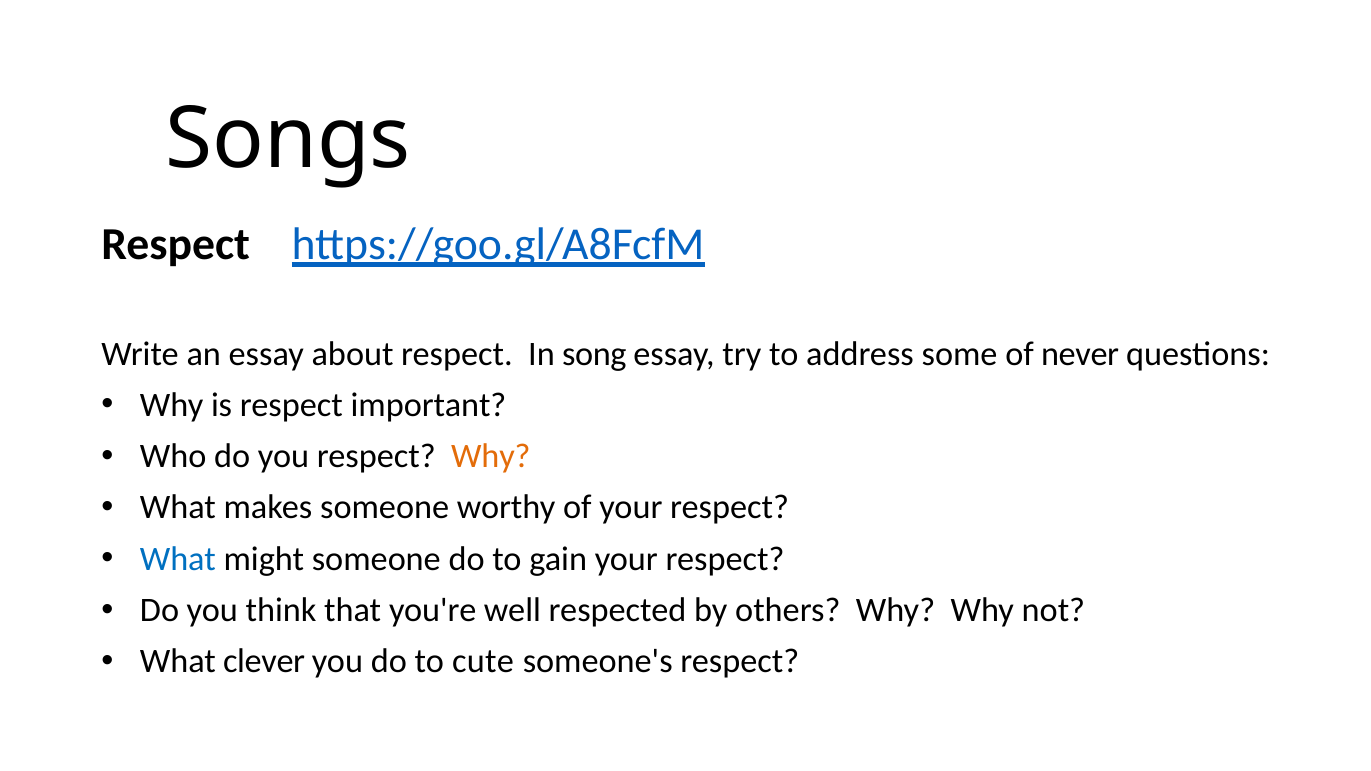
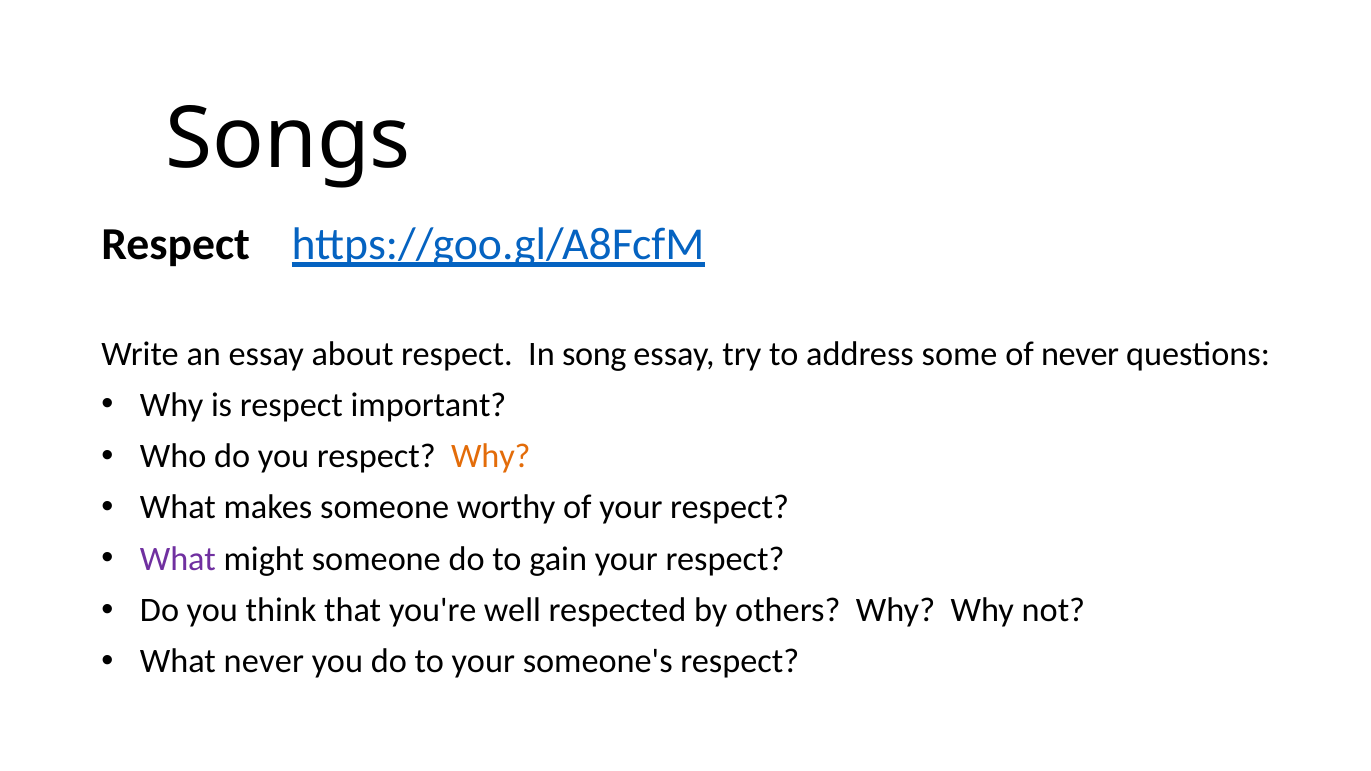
What at (178, 559) colour: blue -> purple
What clever: clever -> never
to cute: cute -> your
